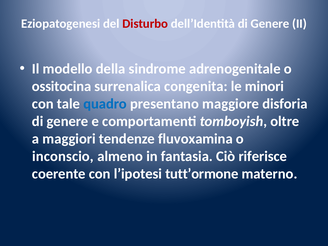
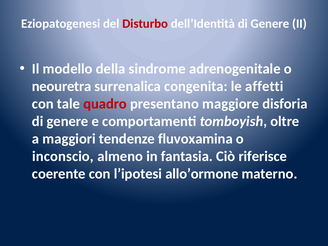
ossitocina: ossitocina -> neouretra
minori: minori -> affetti
quadro colour: blue -> red
tutt’ormone: tutt’ormone -> allo’ormone
